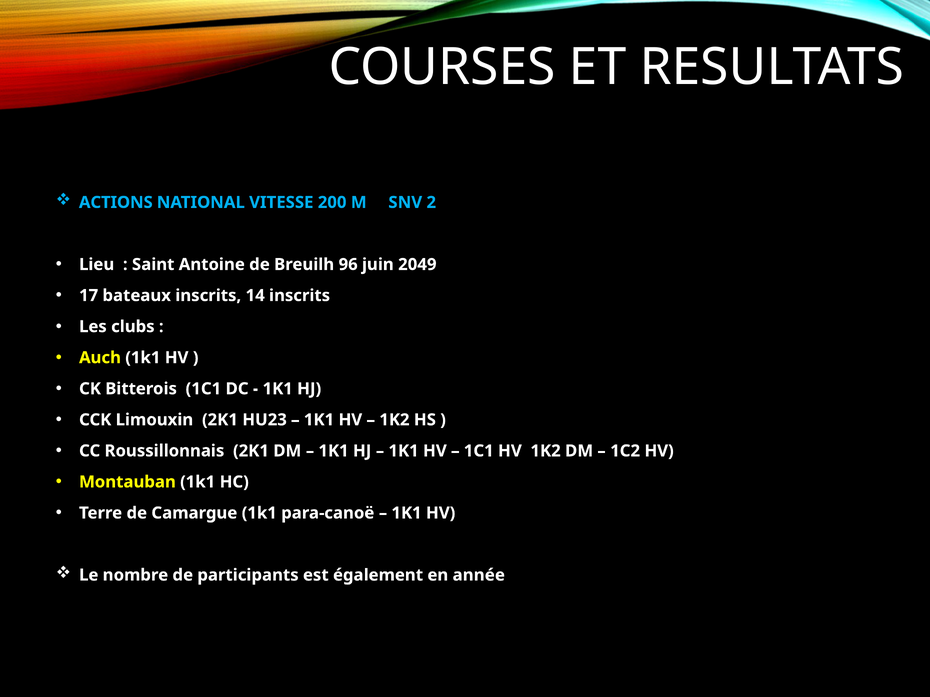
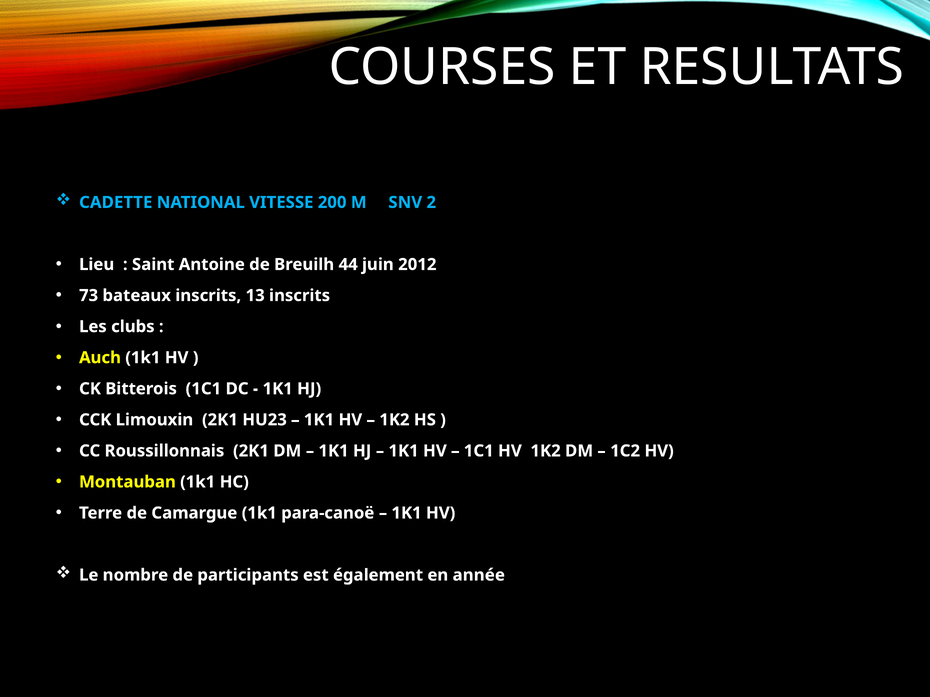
ACTIONS: ACTIONS -> CADETTE
96: 96 -> 44
2049: 2049 -> 2012
17: 17 -> 73
14: 14 -> 13
